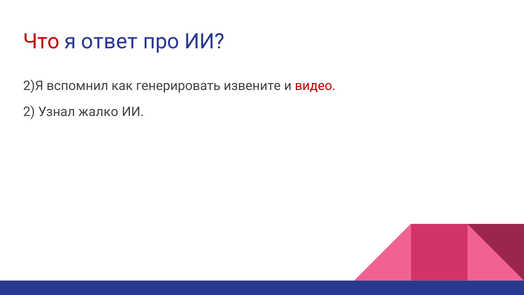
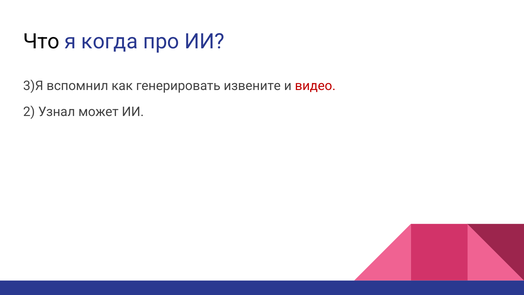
Что colour: red -> black
ответ: ответ -> когда
2)Я: 2)Я -> 3)Я
жалко: жалко -> может
